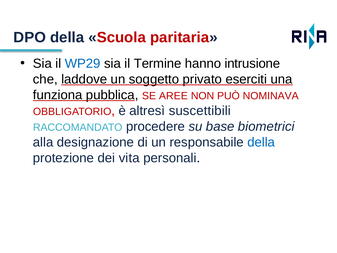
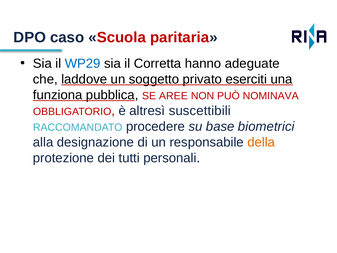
DPO della: della -> caso
Termine: Termine -> Corretta
intrusione: intrusione -> adeguate
della at (261, 142) colour: blue -> orange
vita: vita -> tutti
